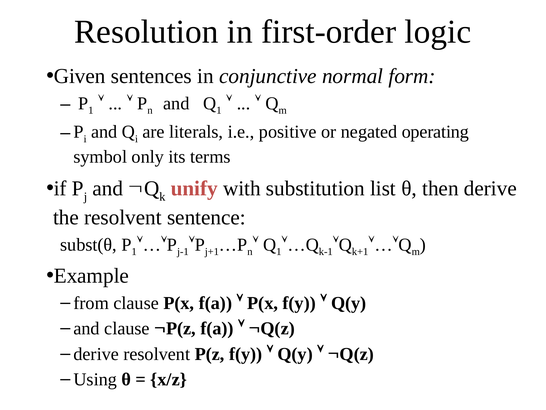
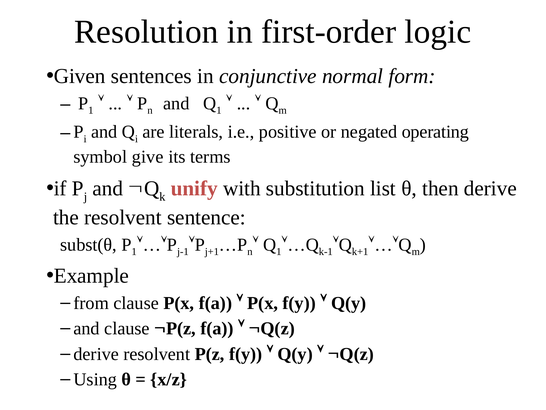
only: only -> give
